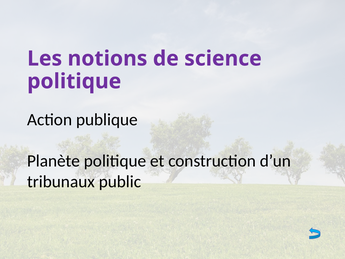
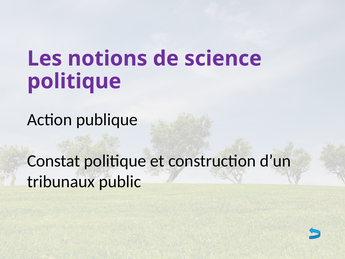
Planète: Planète -> Constat
